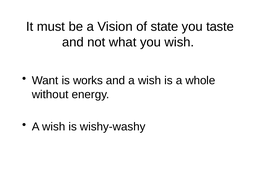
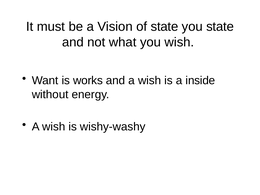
you taste: taste -> state
whole: whole -> inside
